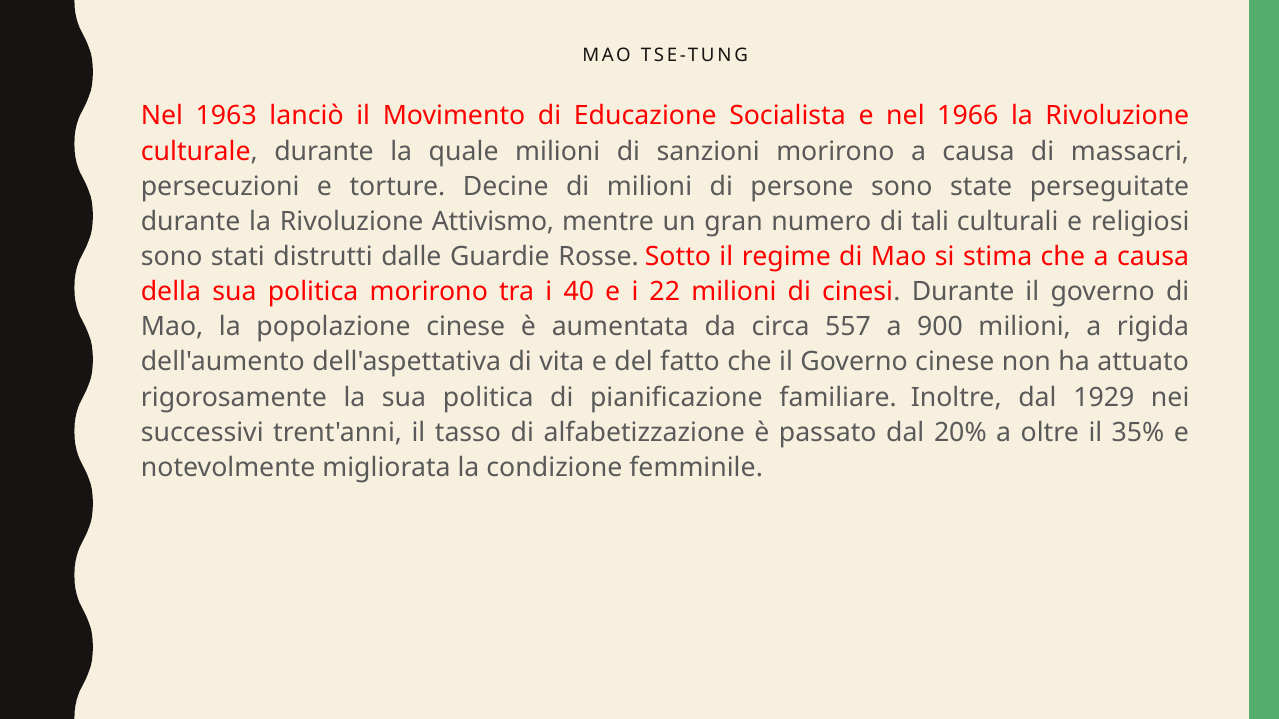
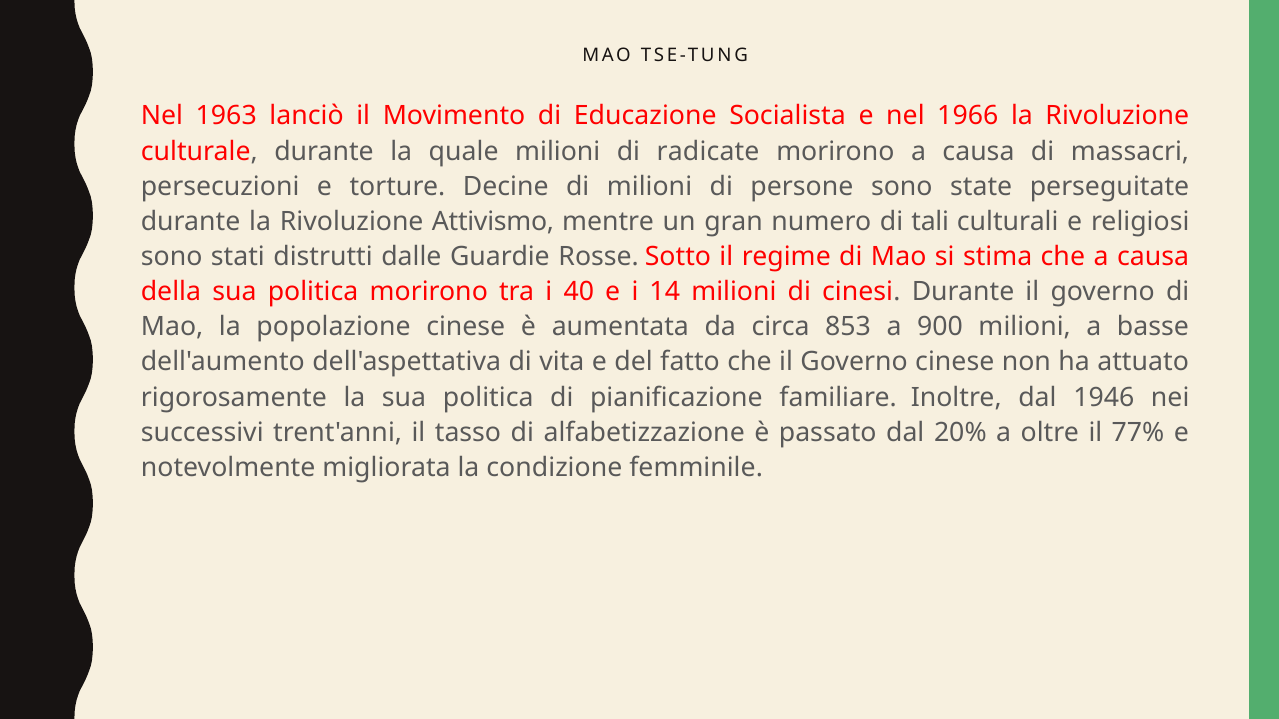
sanzioni: sanzioni -> radicate
22: 22 -> 14
557: 557 -> 853
rigida: rigida -> basse
1929: 1929 -> 1946
35%: 35% -> 77%
